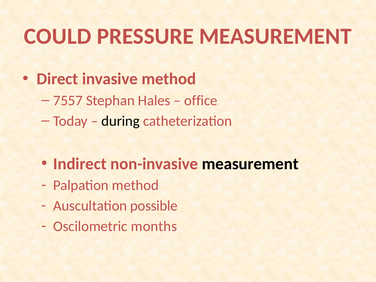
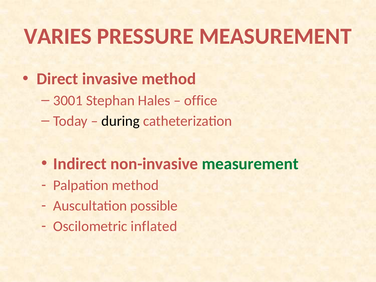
COULD: COULD -> VARIES
7557: 7557 -> 3001
measurement at (250, 164) colour: black -> green
months: months -> inflated
